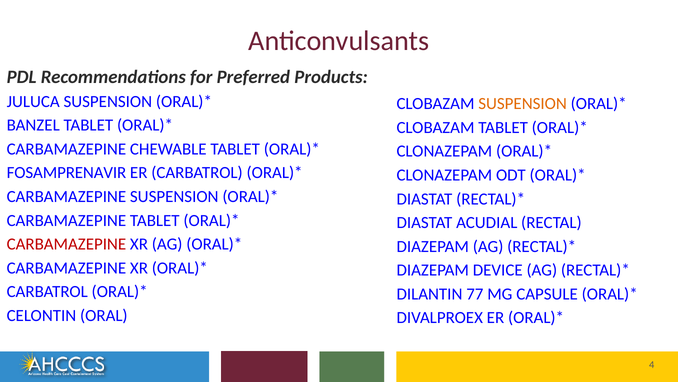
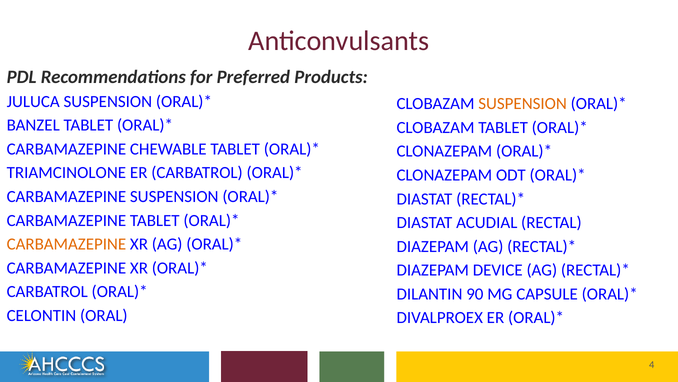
FOSAMPRENAVIR: FOSAMPRENAVIR -> TRIAMCINOLONE
CARBAMAZEPINE at (66, 244) colour: red -> orange
77: 77 -> 90
